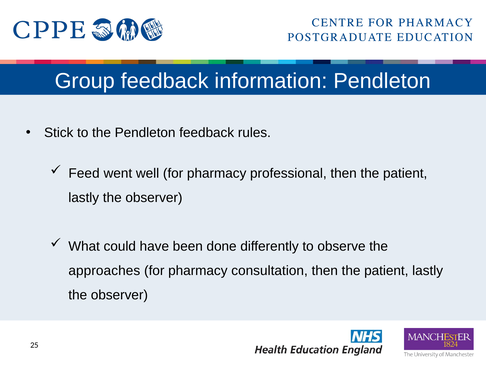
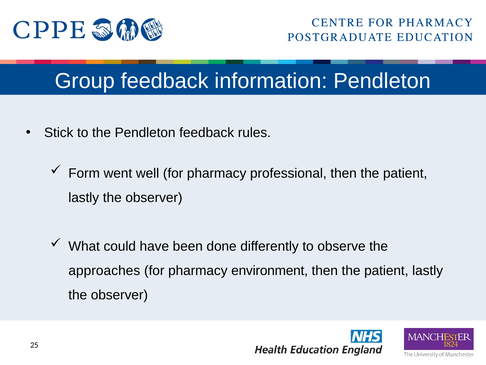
Feed: Feed -> Form
consultation: consultation -> environment
